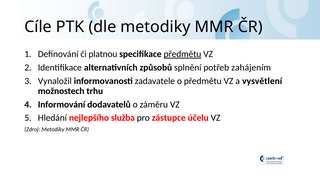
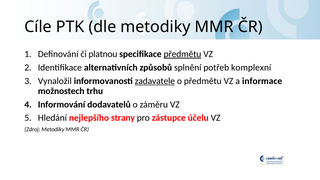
zahájením: zahájením -> komplexní
zadavatele underline: none -> present
vysvětlení: vysvětlení -> informace
služba: služba -> strany
